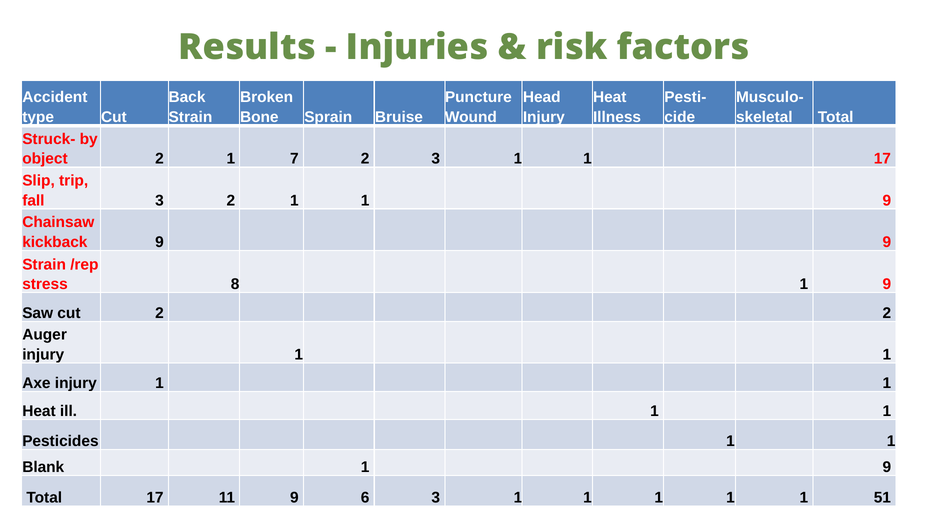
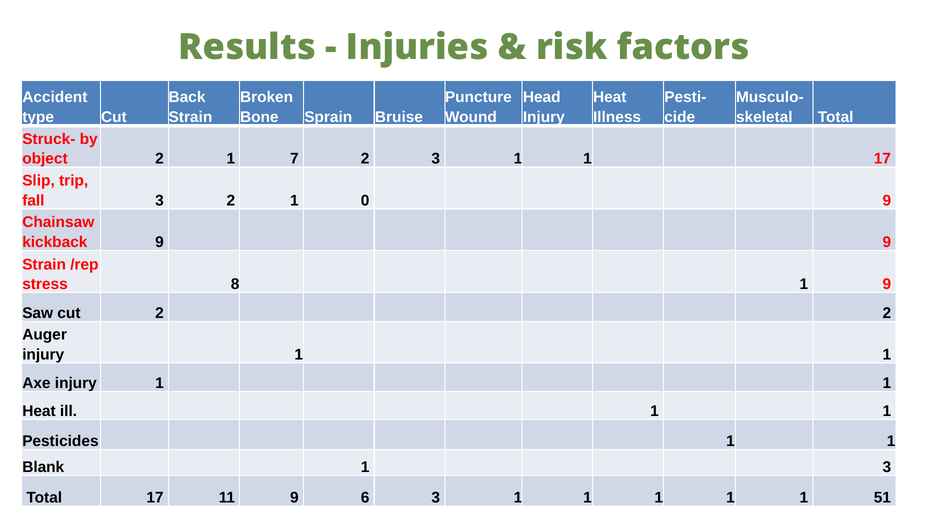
2 1 1: 1 -> 0
Blank 1 9: 9 -> 3
